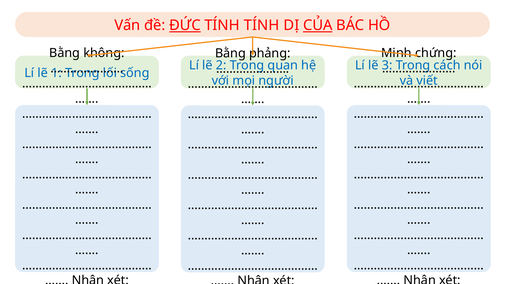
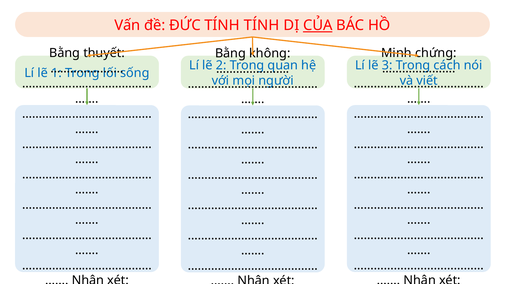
ĐỨC underline: present -> none
không: không -> thuyết
phảng: phảng -> không
